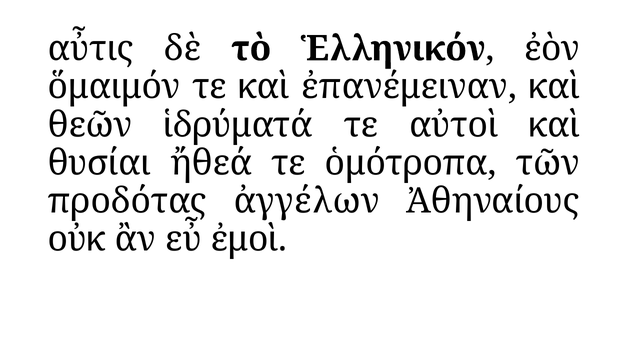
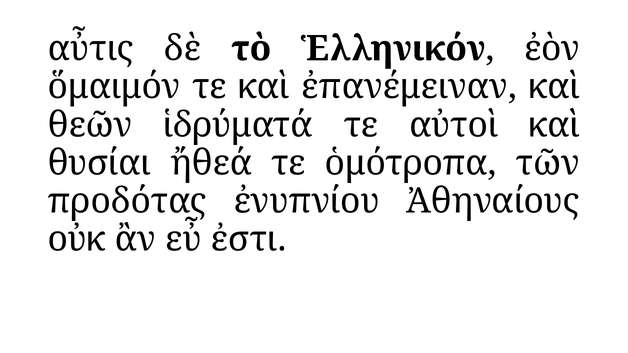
ἀγγέλων: ἀγγέλων -> ἐνυπνίου
ἐμοὶ: ἐμοὶ -> ἐστι
